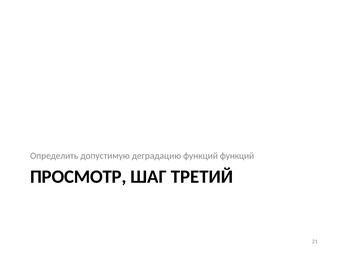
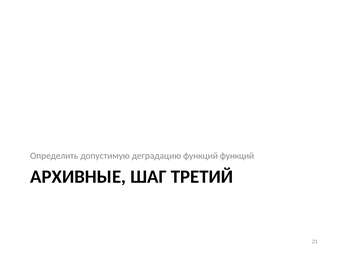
ПРОСМОТР: ПРОСМОТР -> АРХИВНЫЕ
